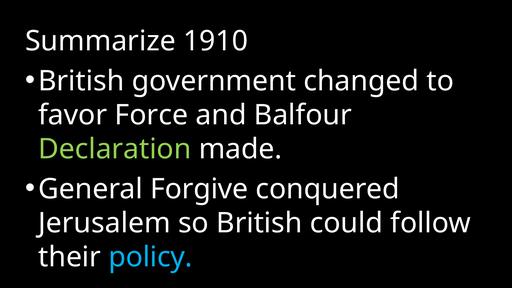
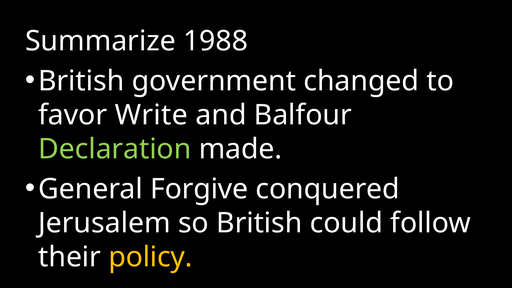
1910: 1910 -> 1988
Force: Force -> Write
policy colour: light blue -> yellow
